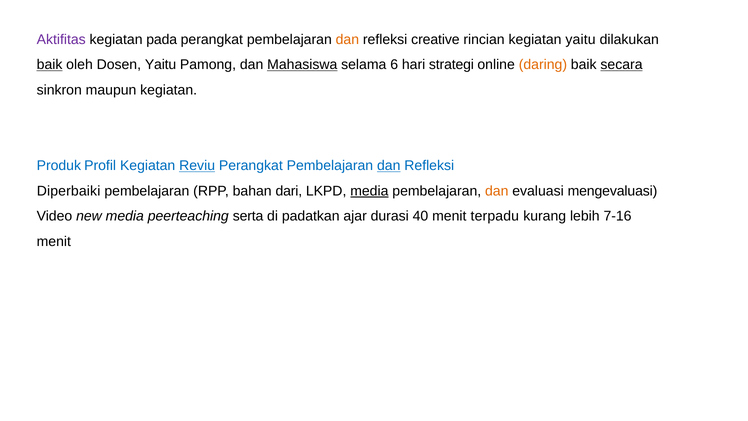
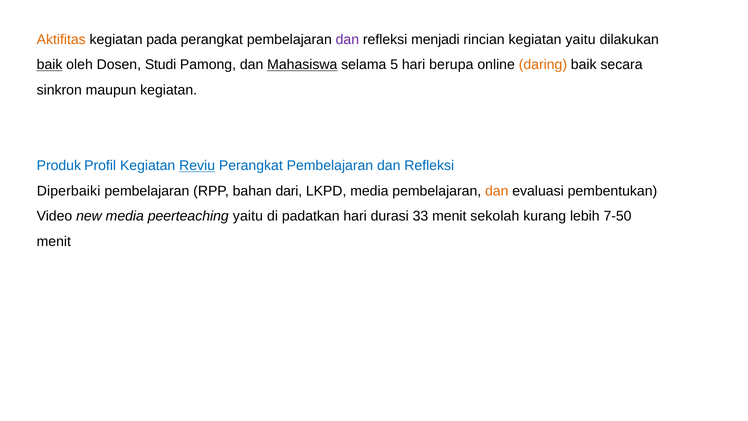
Aktifitas colour: purple -> orange
dan at (347, 39) colour: orange -> purple
creative: creative -> menjadi
Dosen Yaitu: Yaitu -> Studi
6: 6 -> 5
strategi: strategi -> berupa
secara underline: present -> none
dan at (389, 166) underline: present -> none
media at (369, 191) underline: present -> none
mengevaluasi: mengevaluasi -> pembentukan
peerteaching serta: serta -> yaitu
padatkan ajar: ajar -> hari
40: 40 -> 33
terpadu: terpadu -> sekolah
7-16: 7-16 -> 7-50
